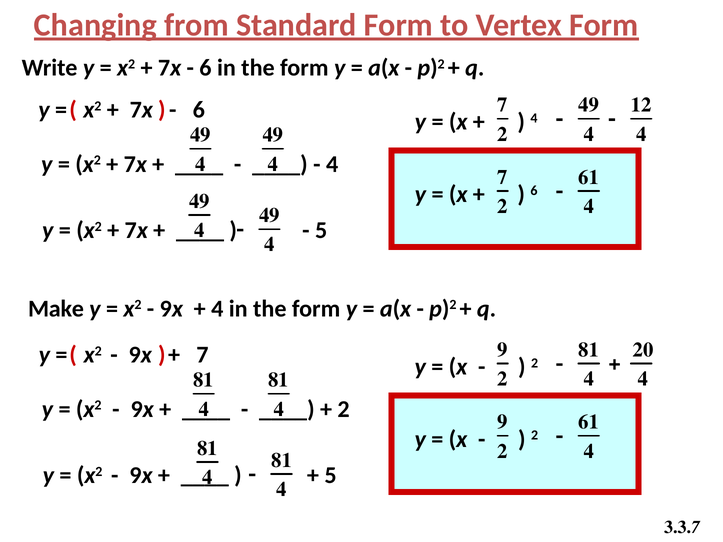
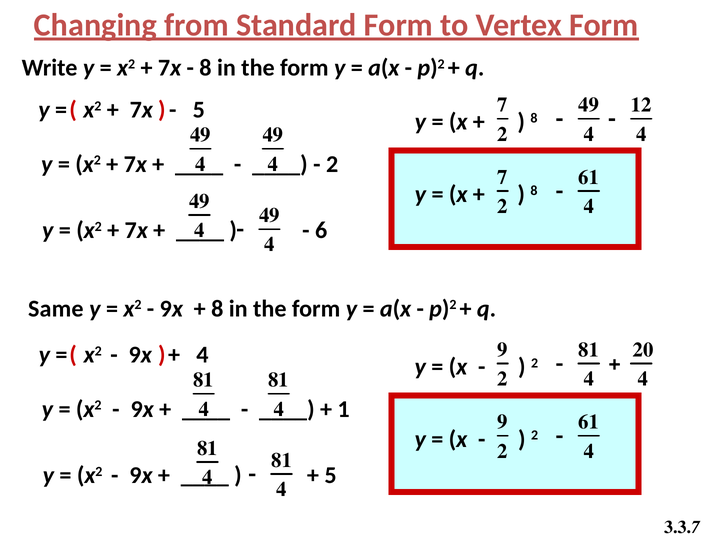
6 at (205, 68): 6 -> 8
6 at (199, 110): 6 -> 5
4 at (534, 118): 4 -> 8
4 at (332, 164): 4 -> 2
6 at (534, 191): 6 -> 8
5 at (321, 231): 5 -> 6
Make: Make -> Same
4 at (217, 309): 4 -> 8
7 at (202, 355): 7 -> 4
2 at (344, 409): 2 -> 1
